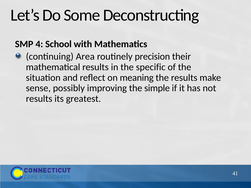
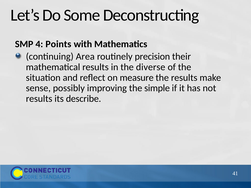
School: School -> Points
specific: specific -> diverse
meaning: meaning -> measure
greatest: greatest -> describe
